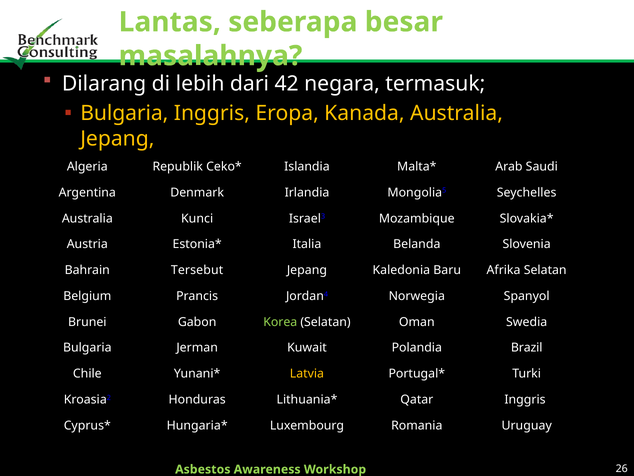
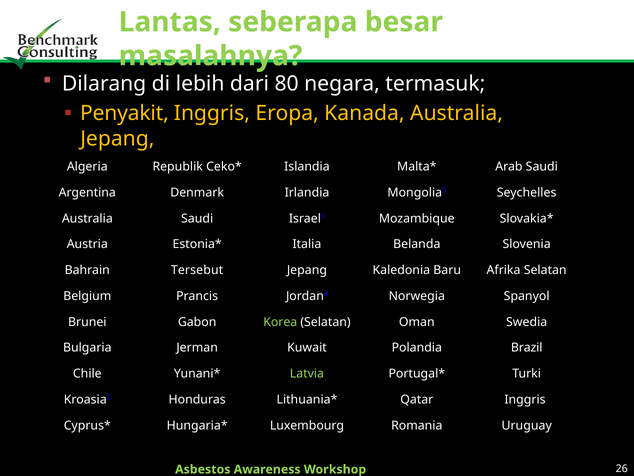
42: 42 -> 80
Bulgaria at (124, 113): Bulgaria -> Penyakit
Australia Kunci: Kunci -> Saudi
Latvia colour: yellow -> light green
